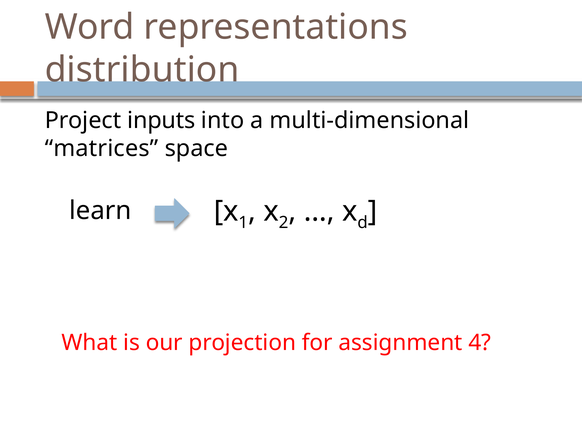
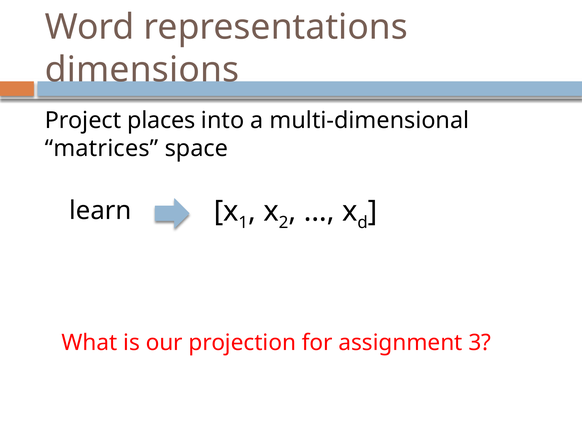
distribution: distribution -> dimensions
inputs: inputs -> places
4: 4 -> 3
